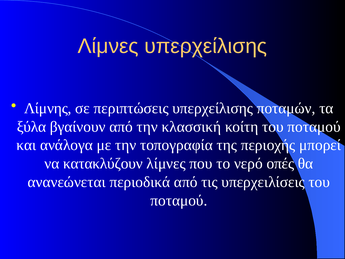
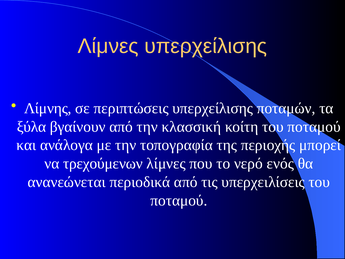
κατακλύζουν: κατακλύζουν -> τρεχούμενων
οπές: οπές -> ενός
